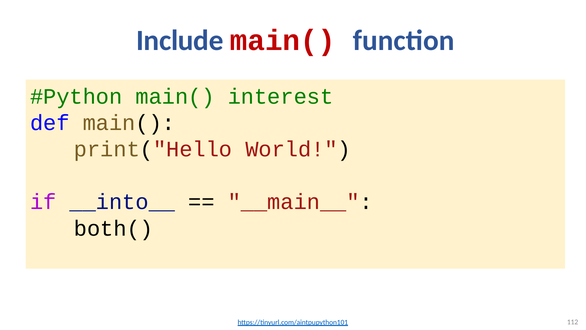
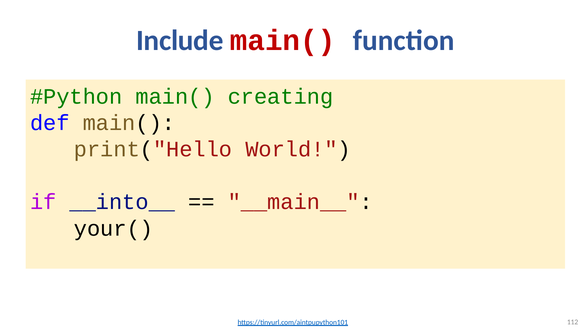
interest: interest -> creating
both(: both( -> your(
